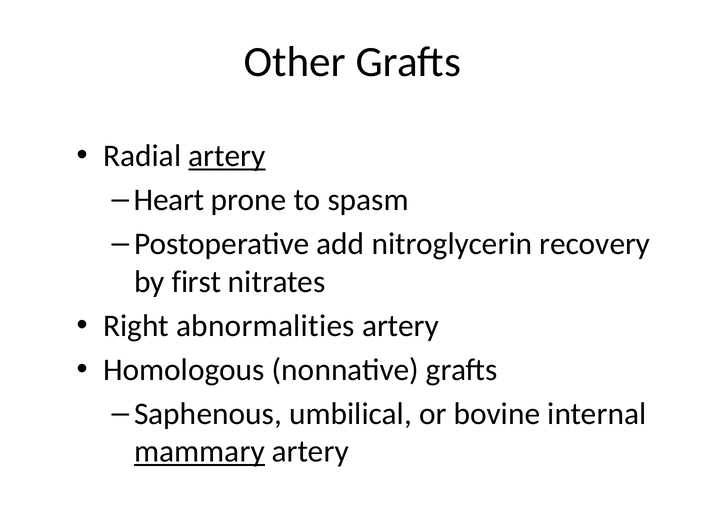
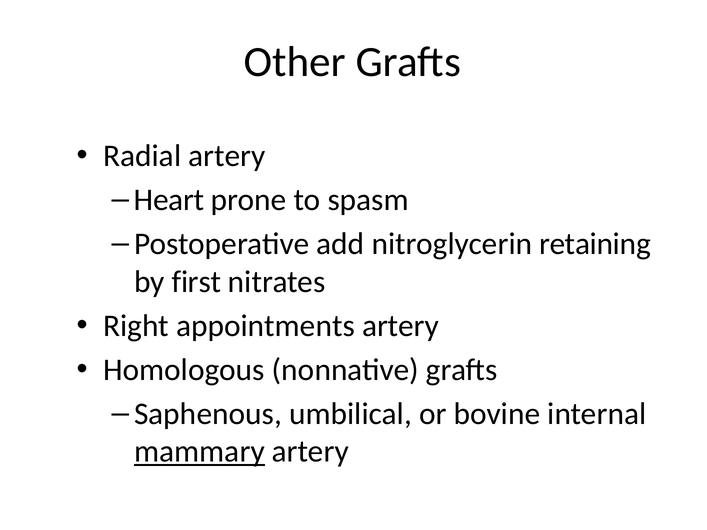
artery at (227, 156) underline: present -> none
recovery: recovery -> retaining
abnormalities: abnormalities -> appointments
